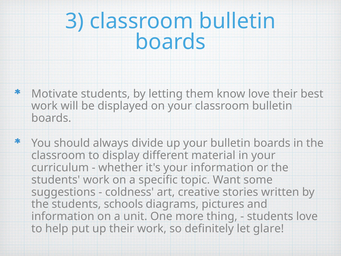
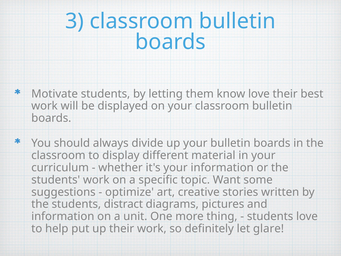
coldness: coldness -> optimize
schools: schools -> distract
